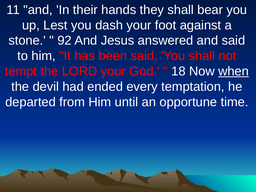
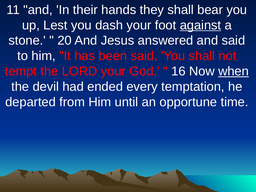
against underline: none -> present
92: 92 -> 20
18: 18 -> 16
